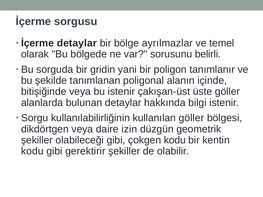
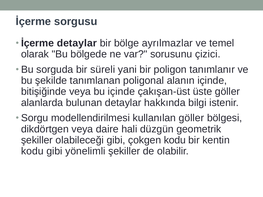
belirli: belirli -> çizici
gridin: gridin -> süreli
bu istenir: istenir -> içinde
kullanılabilirliğinin: kullanılabilirliğinin -> modellendirilmesi
izin: izin -> hali
gerektirir: gerektirir -> yönelimli
